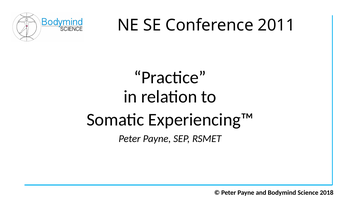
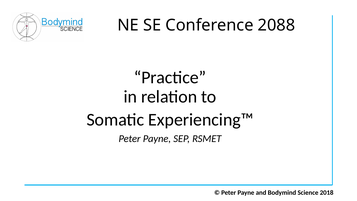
2011: 2011 -> 2088
